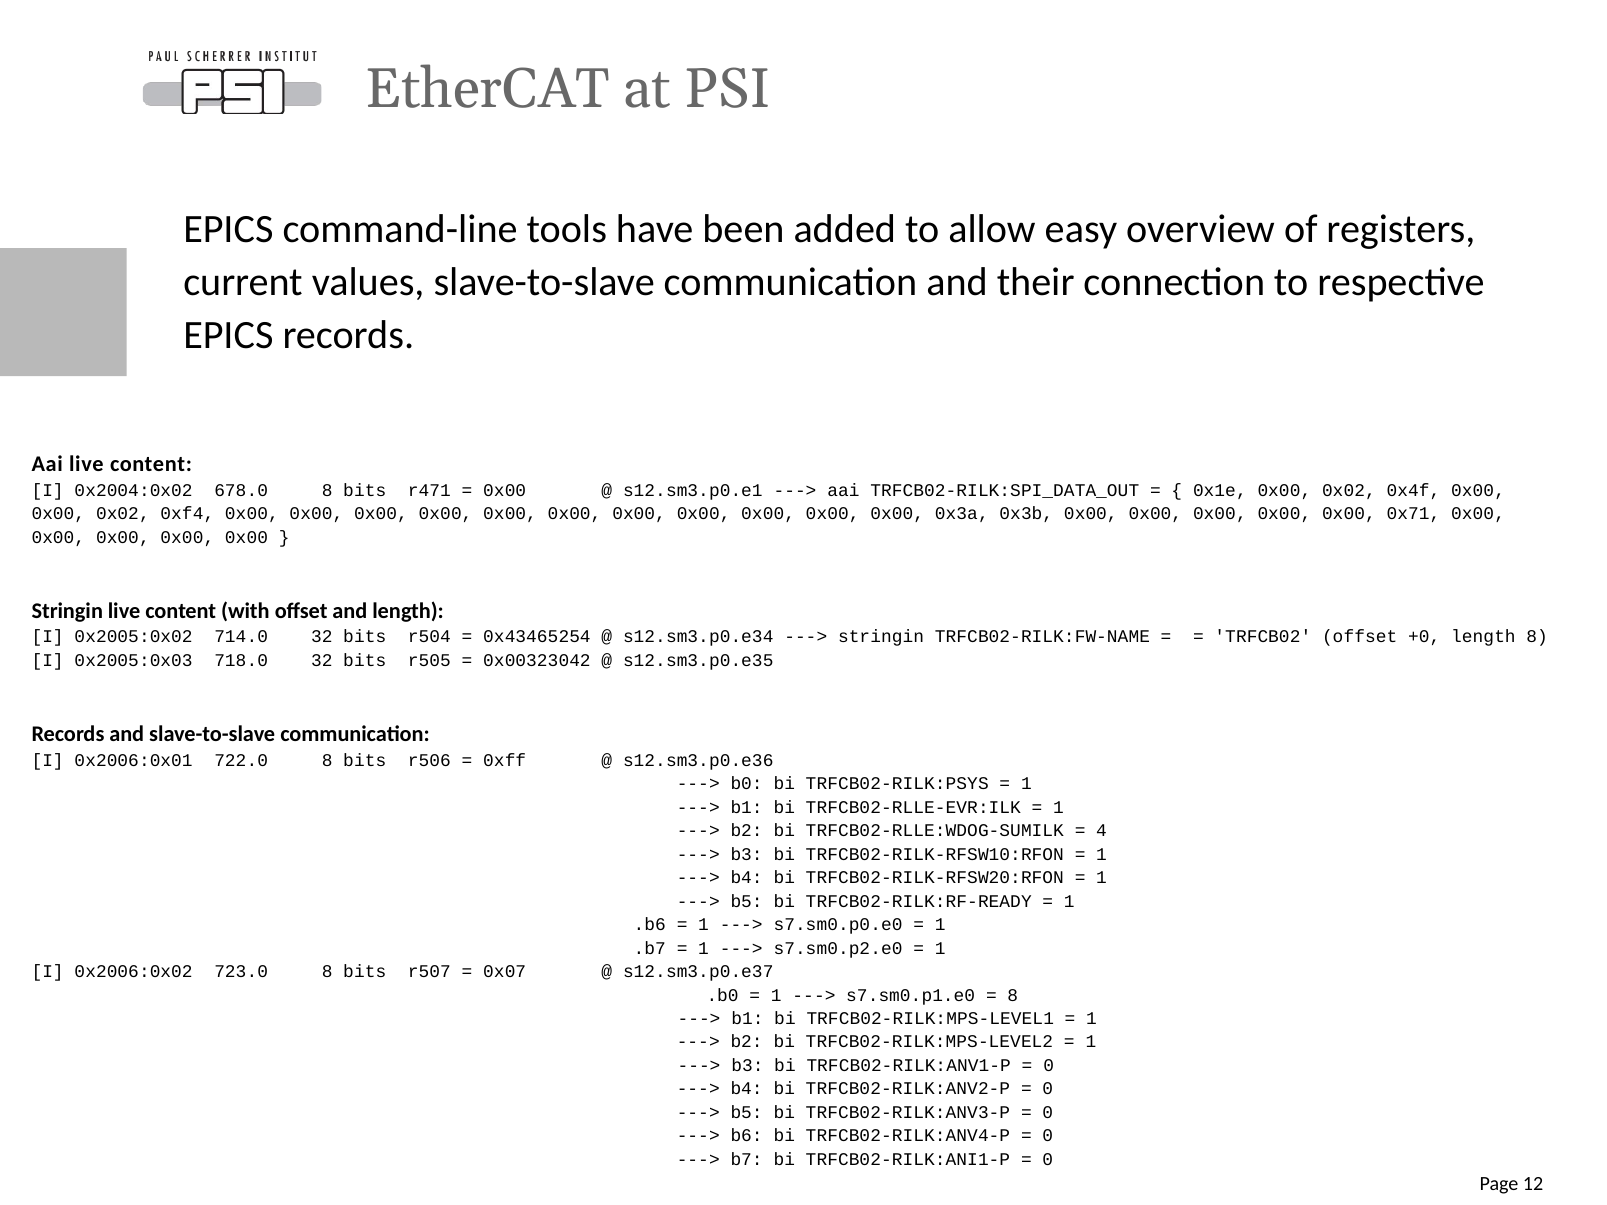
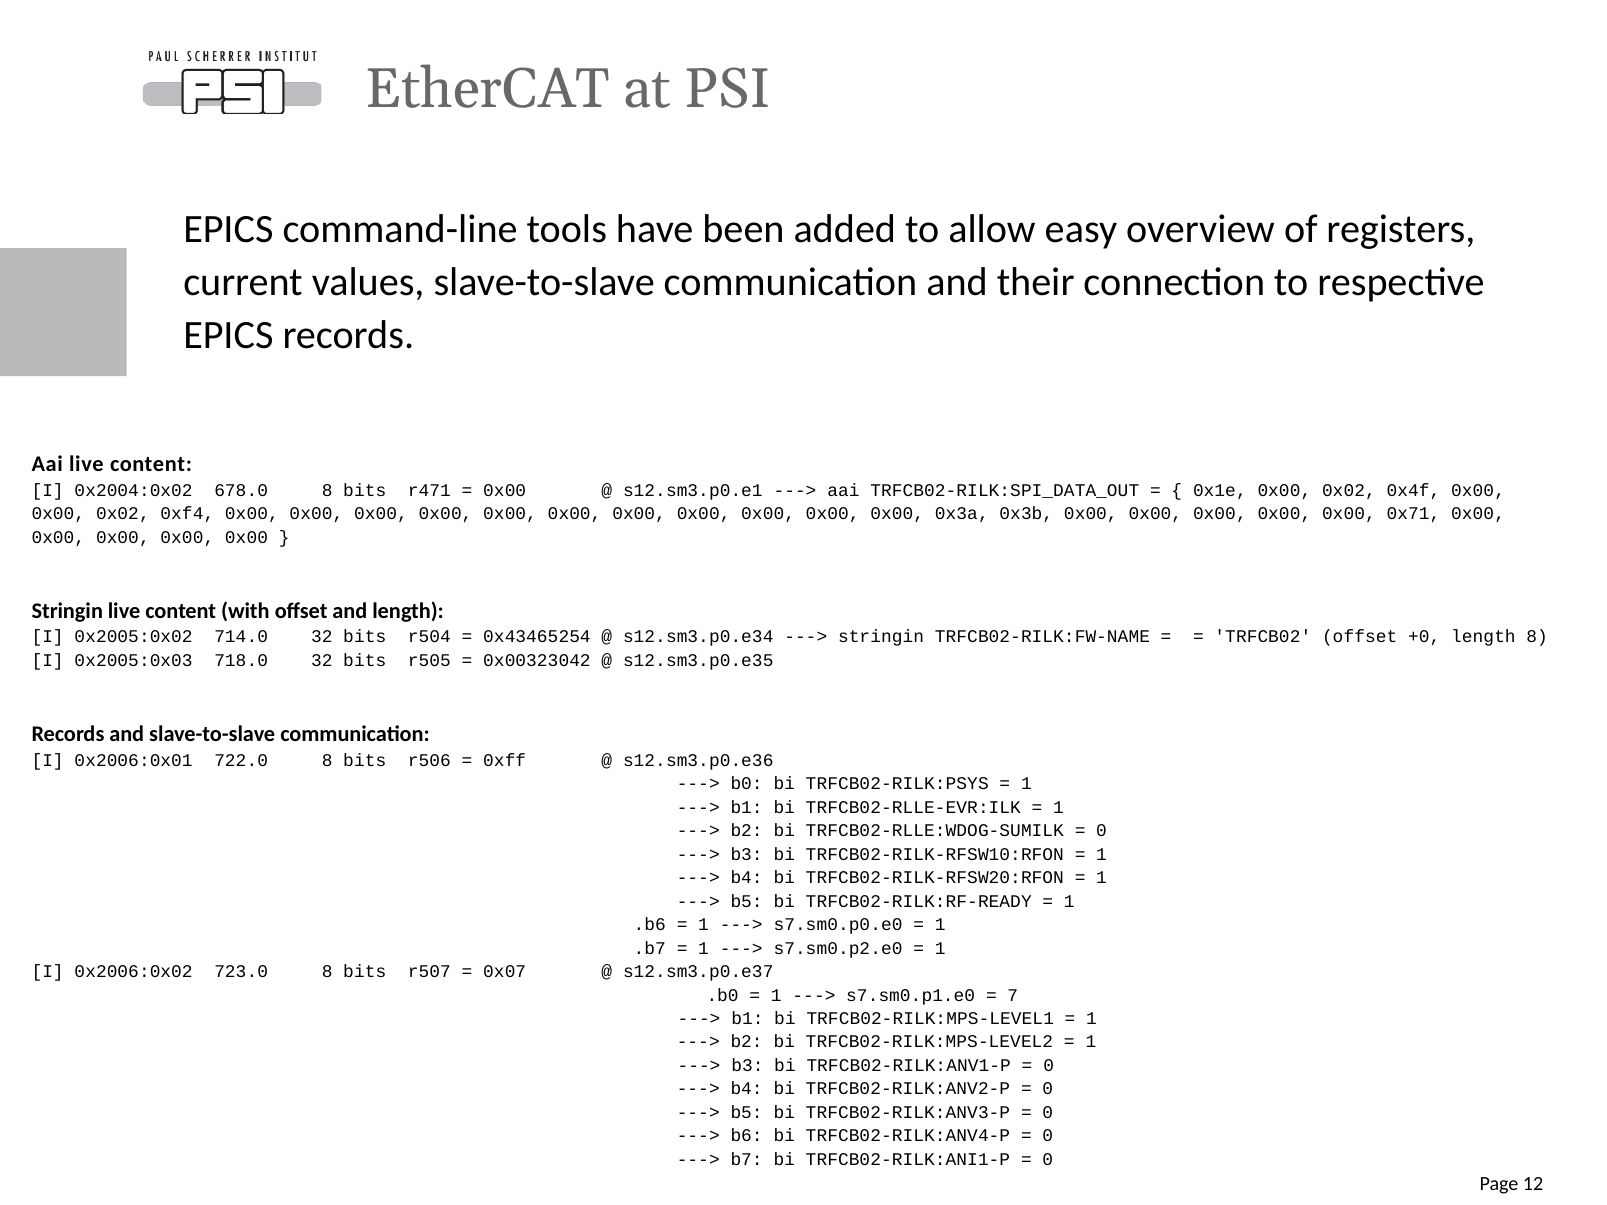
4 at (1102, 831): 4 -> 0
8 at (1013, 995): 8 -> 7
